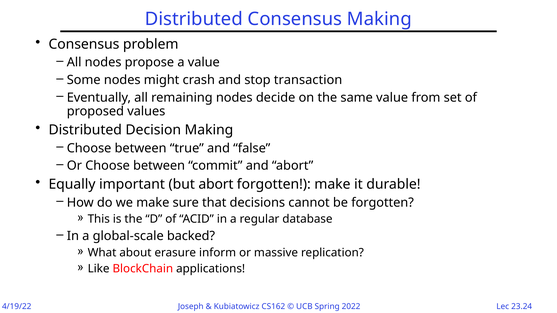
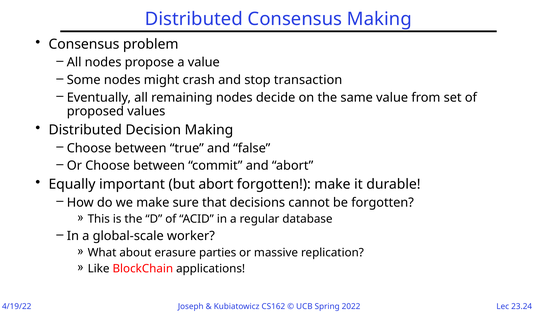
backed: backed -> worker
inform: inform -> parties
